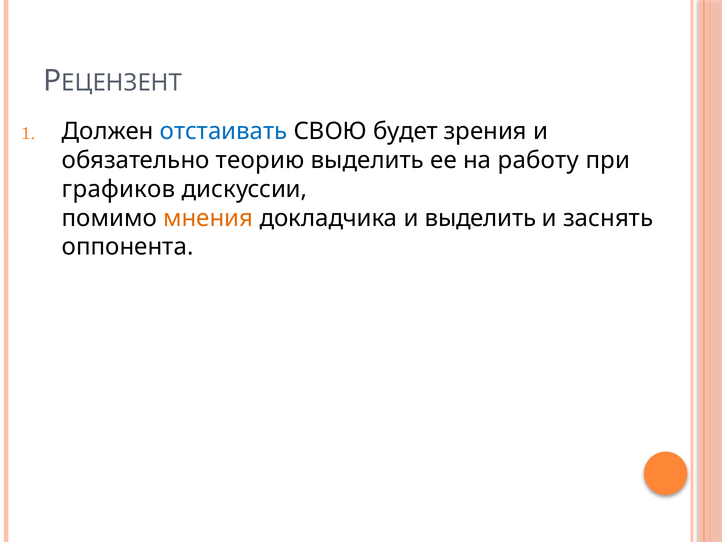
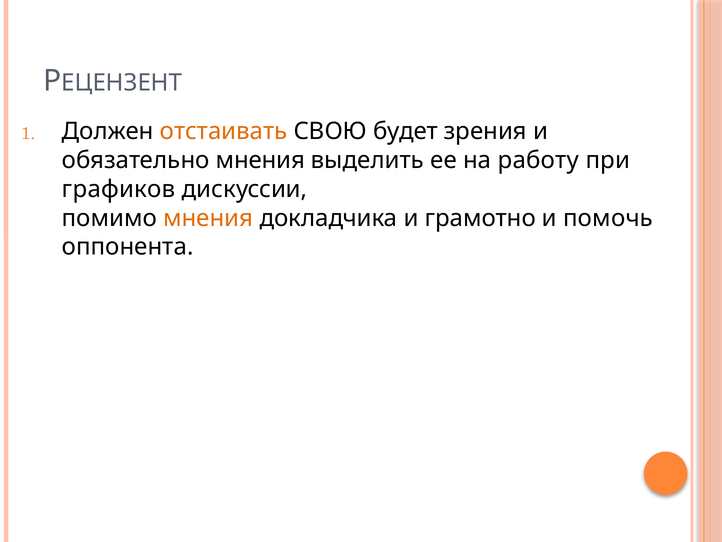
отстаивать colour: blue -> orange
обязательно теорию: теорию -> мнения
и выделить: выделить -> грамотно
заснять: заснять -> помочь
